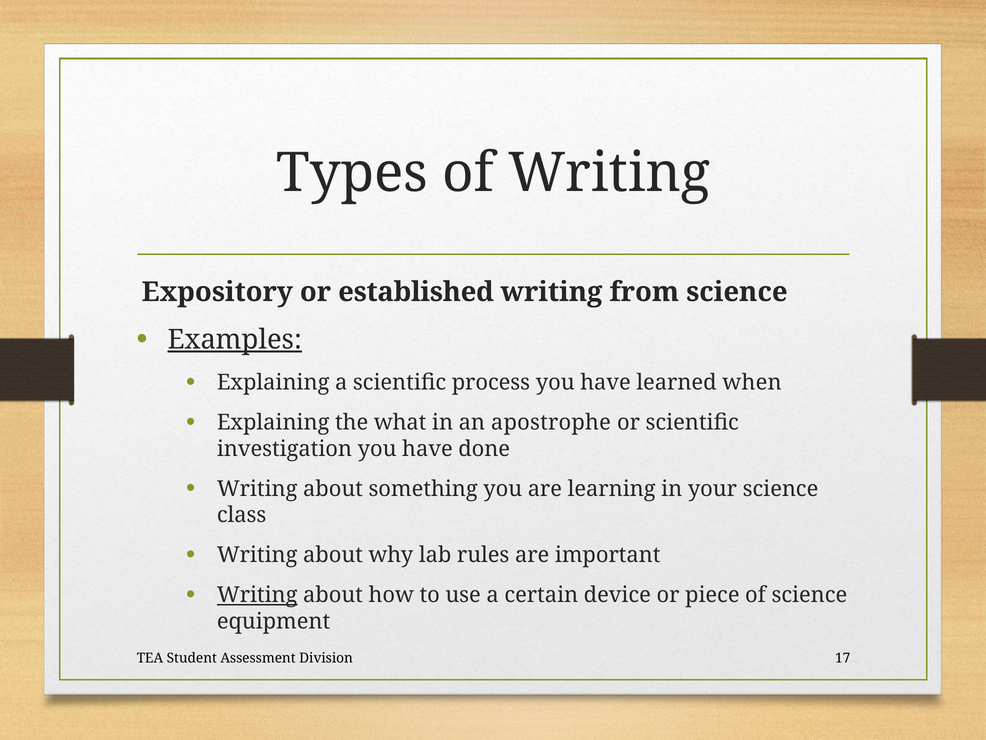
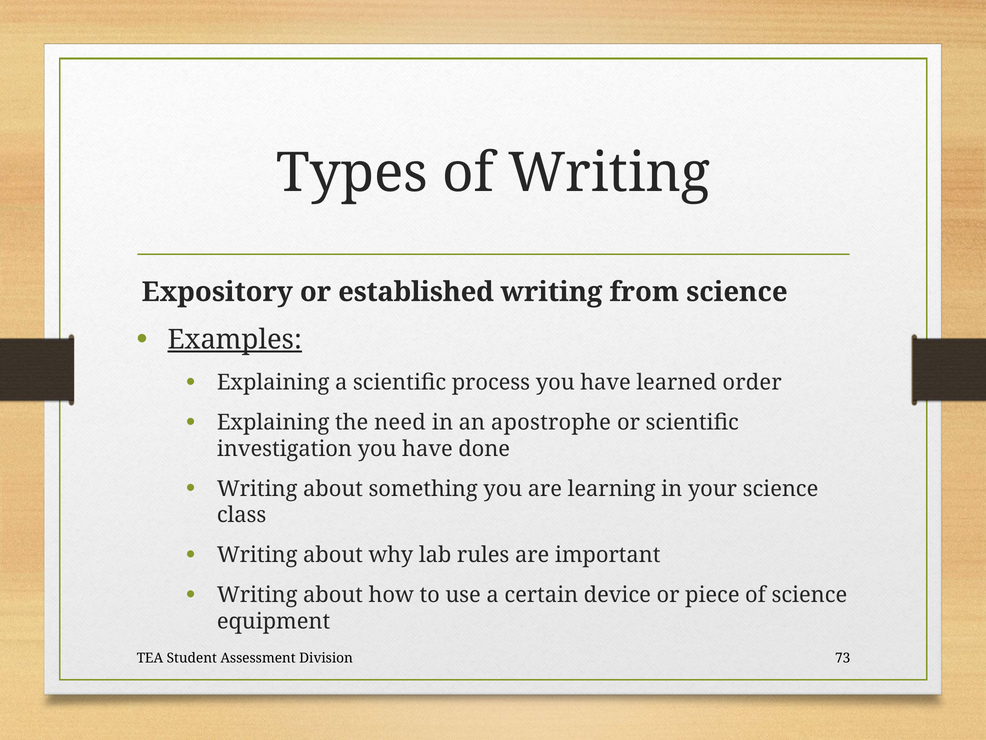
when: when -> order
what: what -> need
Writing at (257, 595) underline: present -> none
17: 17 -> 73
